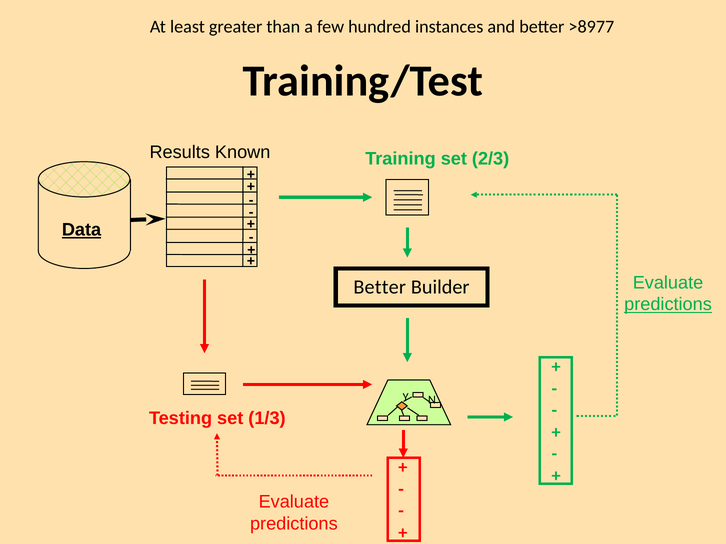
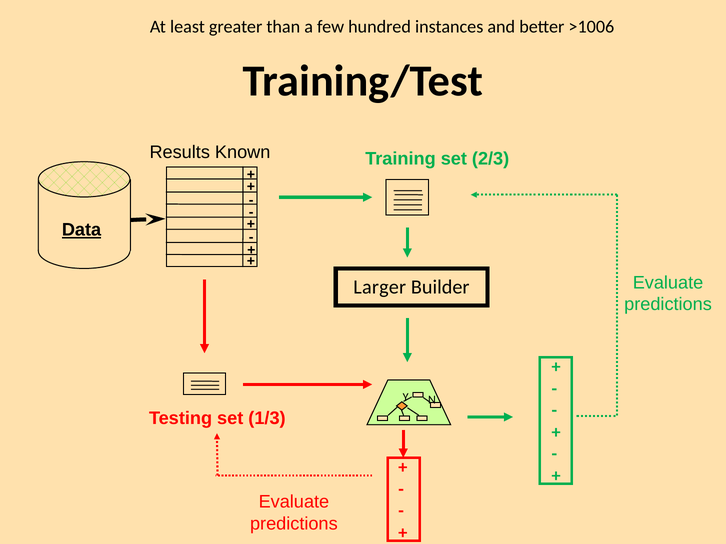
>8977: >8977 -> >1006
Better at (380, 287): Better -> Larger
predictions at (668, 305) underline: present -> none
